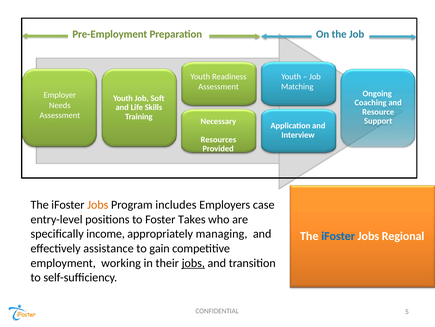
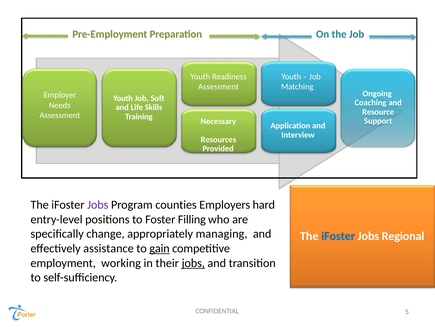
Jobs at (98, 204) colour: orange -> purple
includes: includes -> counties
case: case -> hard
Takes: Takes -> Filling
income: income -> change
gain underline: none -> present
